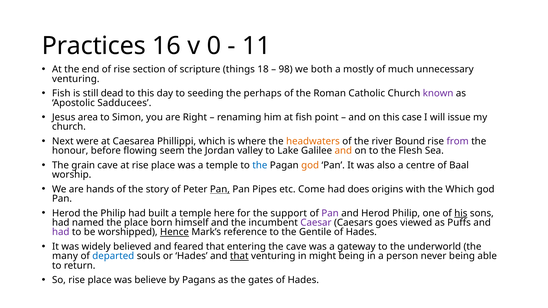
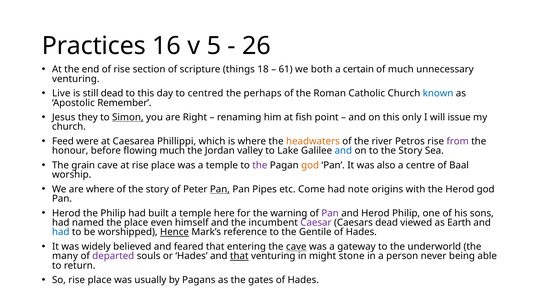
0: 0 -> 5
11: 11 -> 26
98: 98 -> 61
mostly: mostly -> certain
Fish at (61, 93): Fish -> Live
seeding: seeding -> centred
known colour: purple -> blue
Sadducees: Sadducees -> Remember
area: area -> they
Simon underline: none -> present
case: case -> only
Next: Next -> Feed
Bound: Bound -> Petros
flowing seem: seem -> much
and at (343, 151) colour: orange -> blue
to the Flesh: Flesh -> Story
the at (260, 165) colour: blue -> purple
are hands: hands -> where
does: does -> note
the Which: Which -> Herod
support: support -> warning
his underline: present -> none
born: born -> even
Caesars goes: goes -> dead
Puffs: Puffs -> Earth
had at (61, 232) colour: purple -> blue
cave at (296, 247) underline: none -> present
departed colour: blue -> purple
might being: being -> stone
believe: believe -> usually
